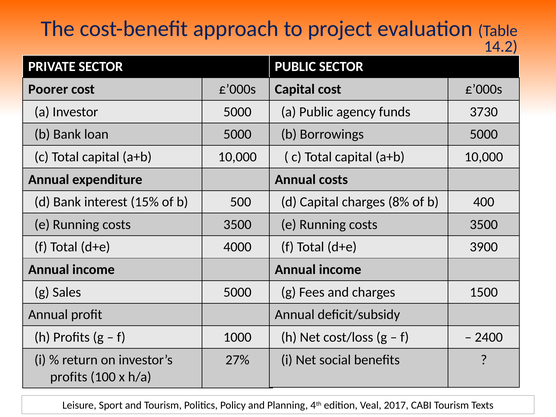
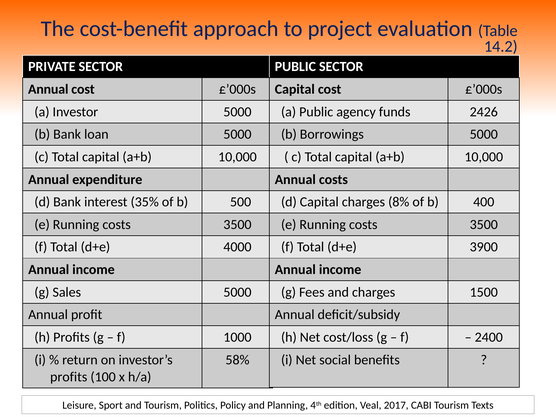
Poorer at (48, 89): Poorer -> Annual
3730: 3730 -> 2426
15%: 15% -> 35%
27%: 27% -> 58%
